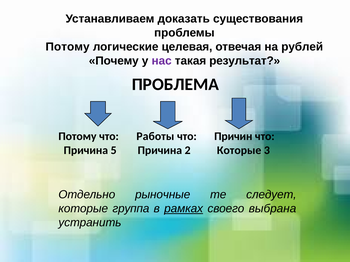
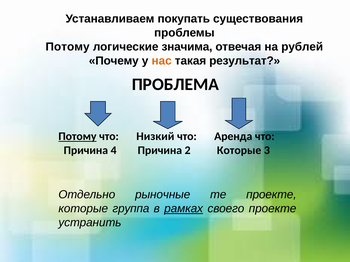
доказать: доказать -> покупать
целевая: целевая -> значима
нас colour: purple -> orange
Потому at (77, 137) underline: none -> present
Работы: Работы -> Низкий
Причин: Причин -> Аренда
5: 5 -> 4
те следует: следует -> проекте
своего выбрана: выбрана -> проекте
